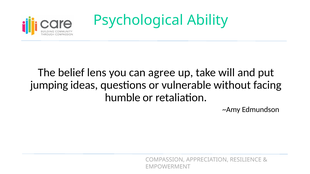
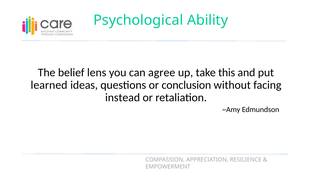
will: will -> this
jumping: jumping -> learned
vulnerable: vulnerable -> conclusion
humble: humble -> instead
